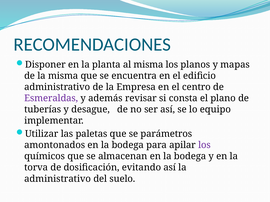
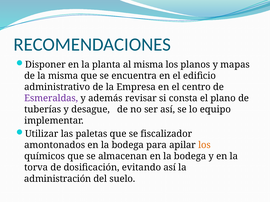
parámetros: parámetros -> fiscalizador
los at (204, 145) colour: purple -> orange
administrativo at (58, 179): administrativo -> administración
